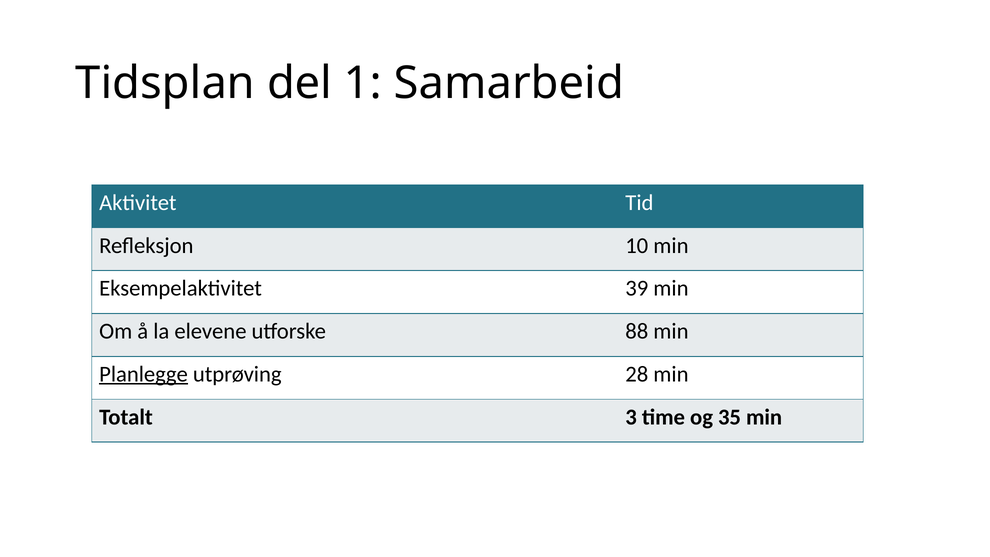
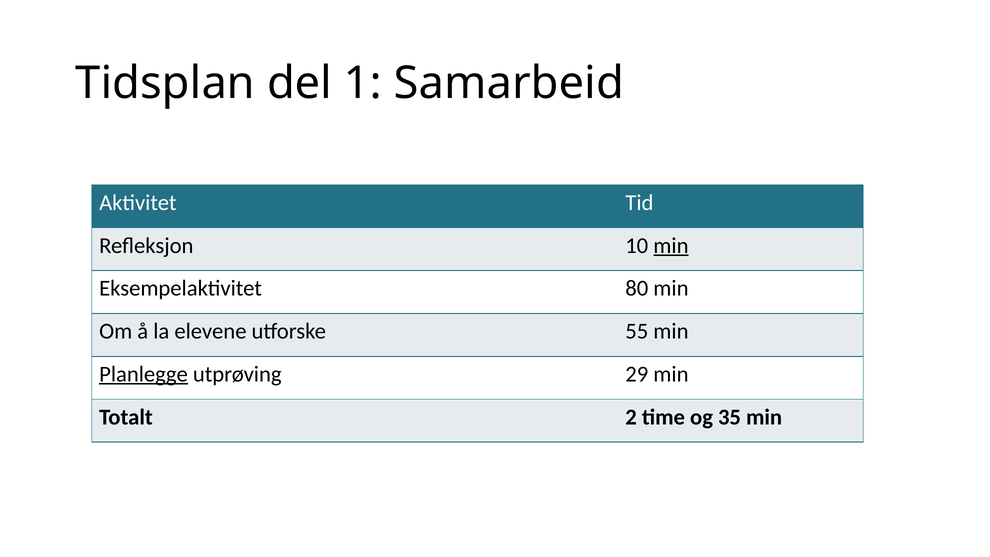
min at (671, 246) underline: none -> present
39: 39 -> 80
88: 88 -> 55
28: 28 -> 29
3: 3 -> 2
